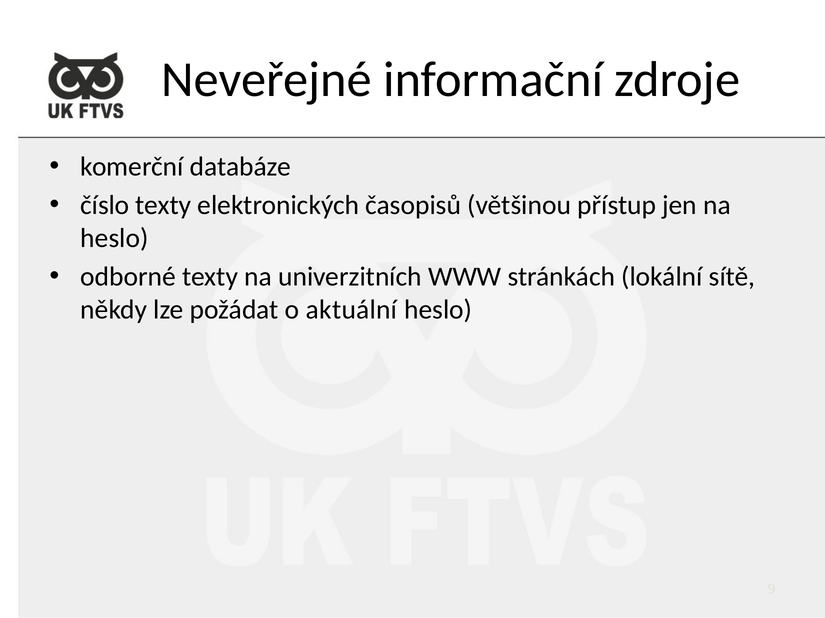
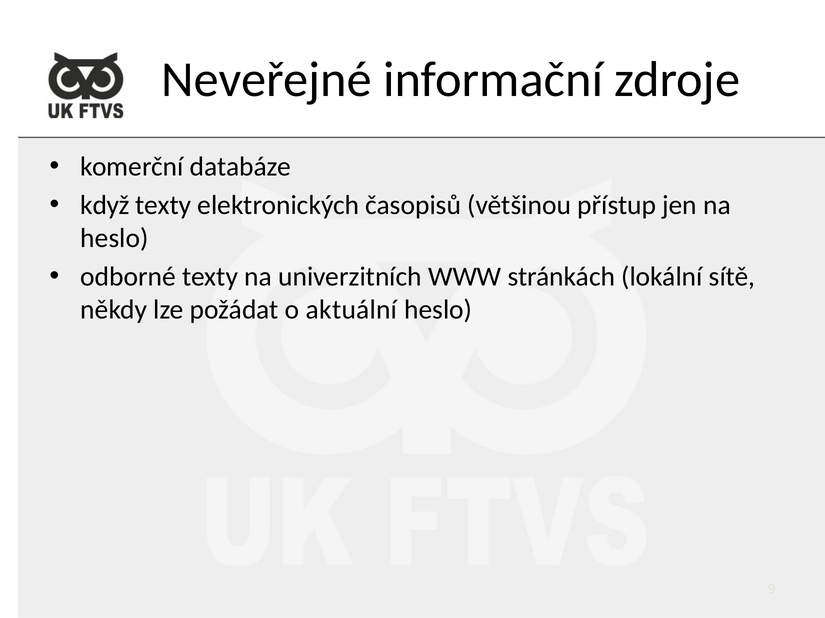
číslo: číslo -> když
